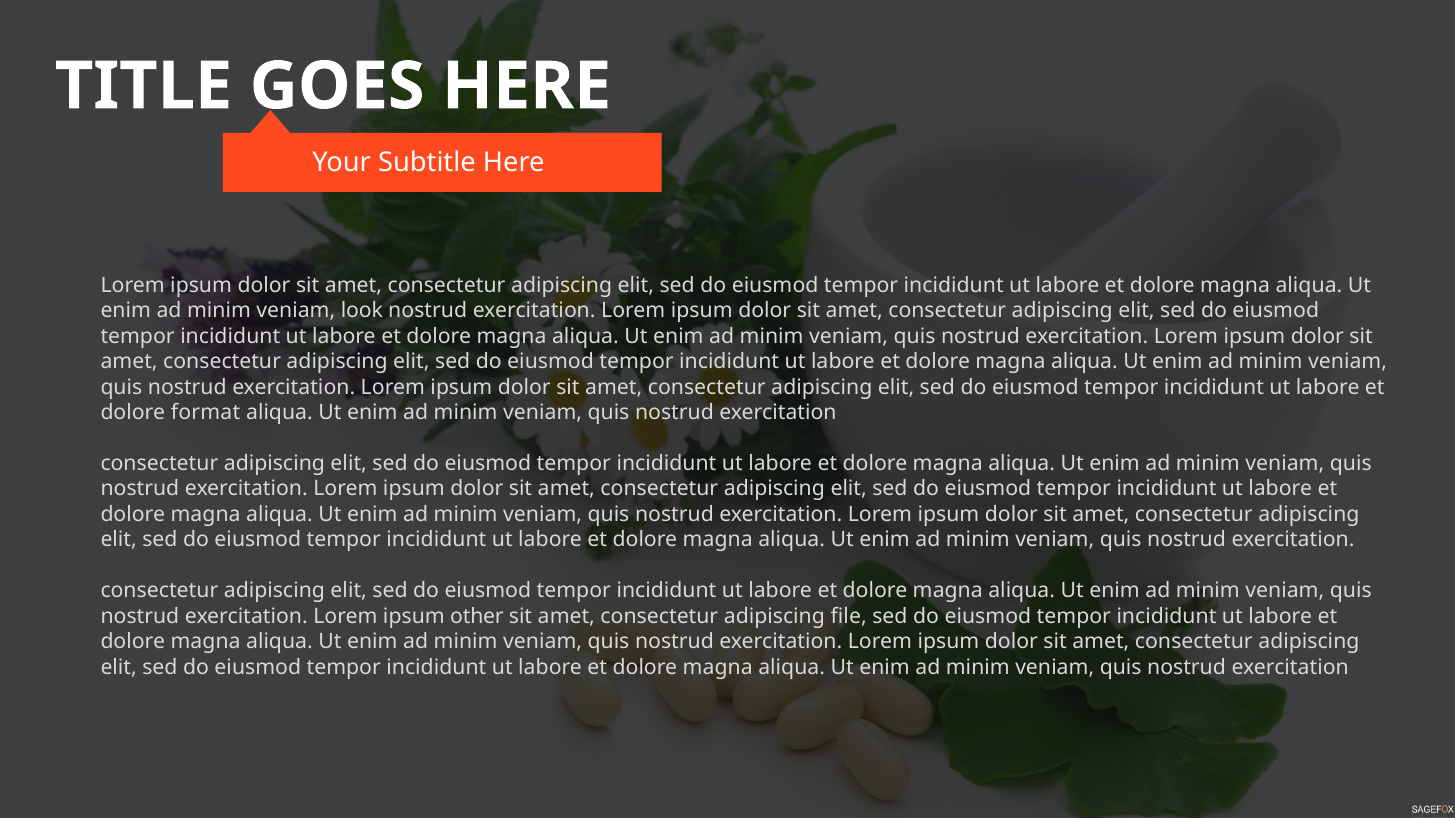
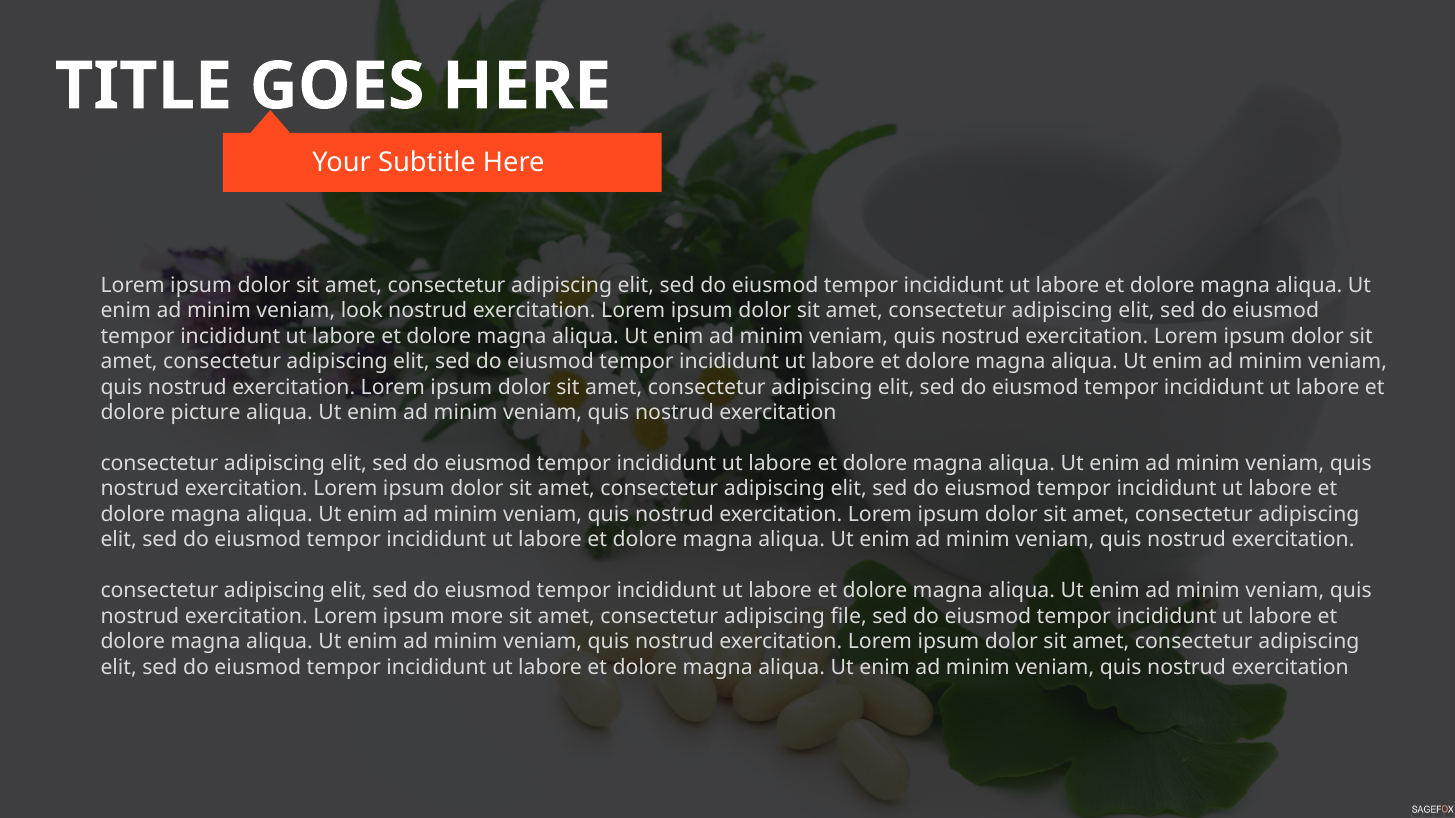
format: format -> picture
other: other -> more
